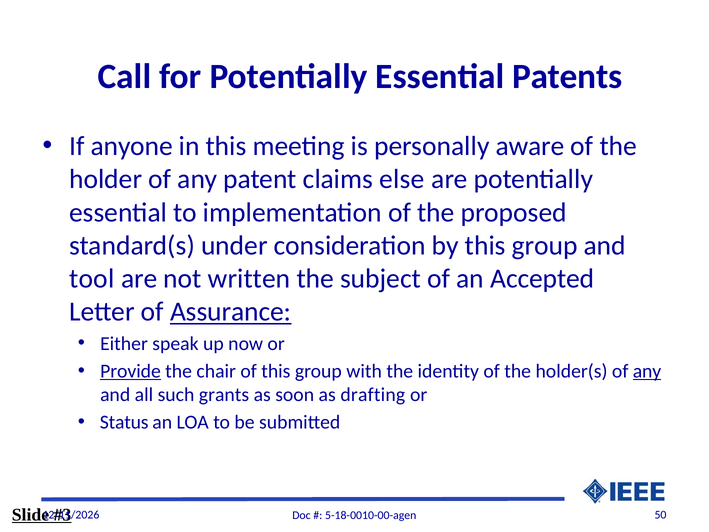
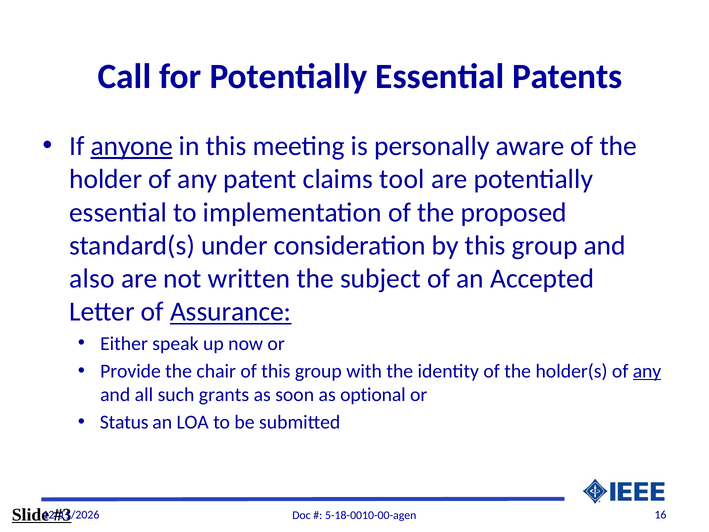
anyone underline: none -> present
else: else -> tool
tool: tool -> also
Provide underline: present -> none
drafting: drafting -> optional
50: 50 -> 16
